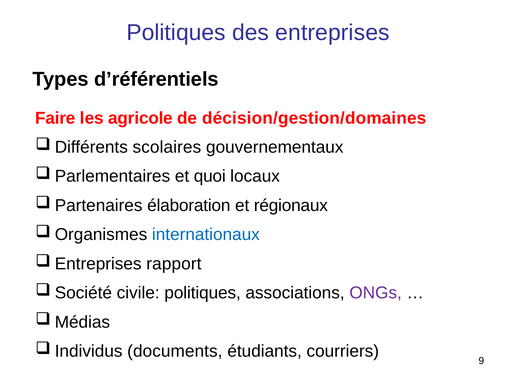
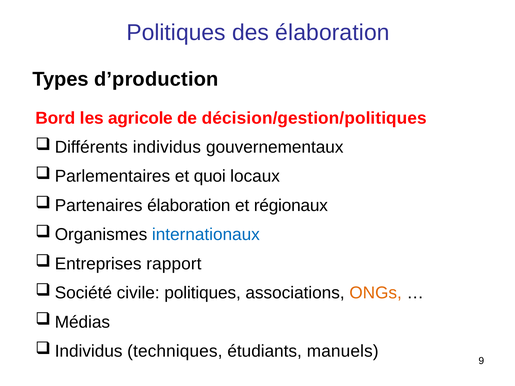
des entreprises: entreprises -> élaboration
d’référentiels: d’référentiels -> d’production
Faire: Faire -> Bord
décision/gestion/domaines: décision/gestion/domaines -> décision/gestion/politiques
scolaires: scolaires -> individus
ONGs colour: purple -> orange
documents: documents -> techniques
courriers: courriers -> manuels
